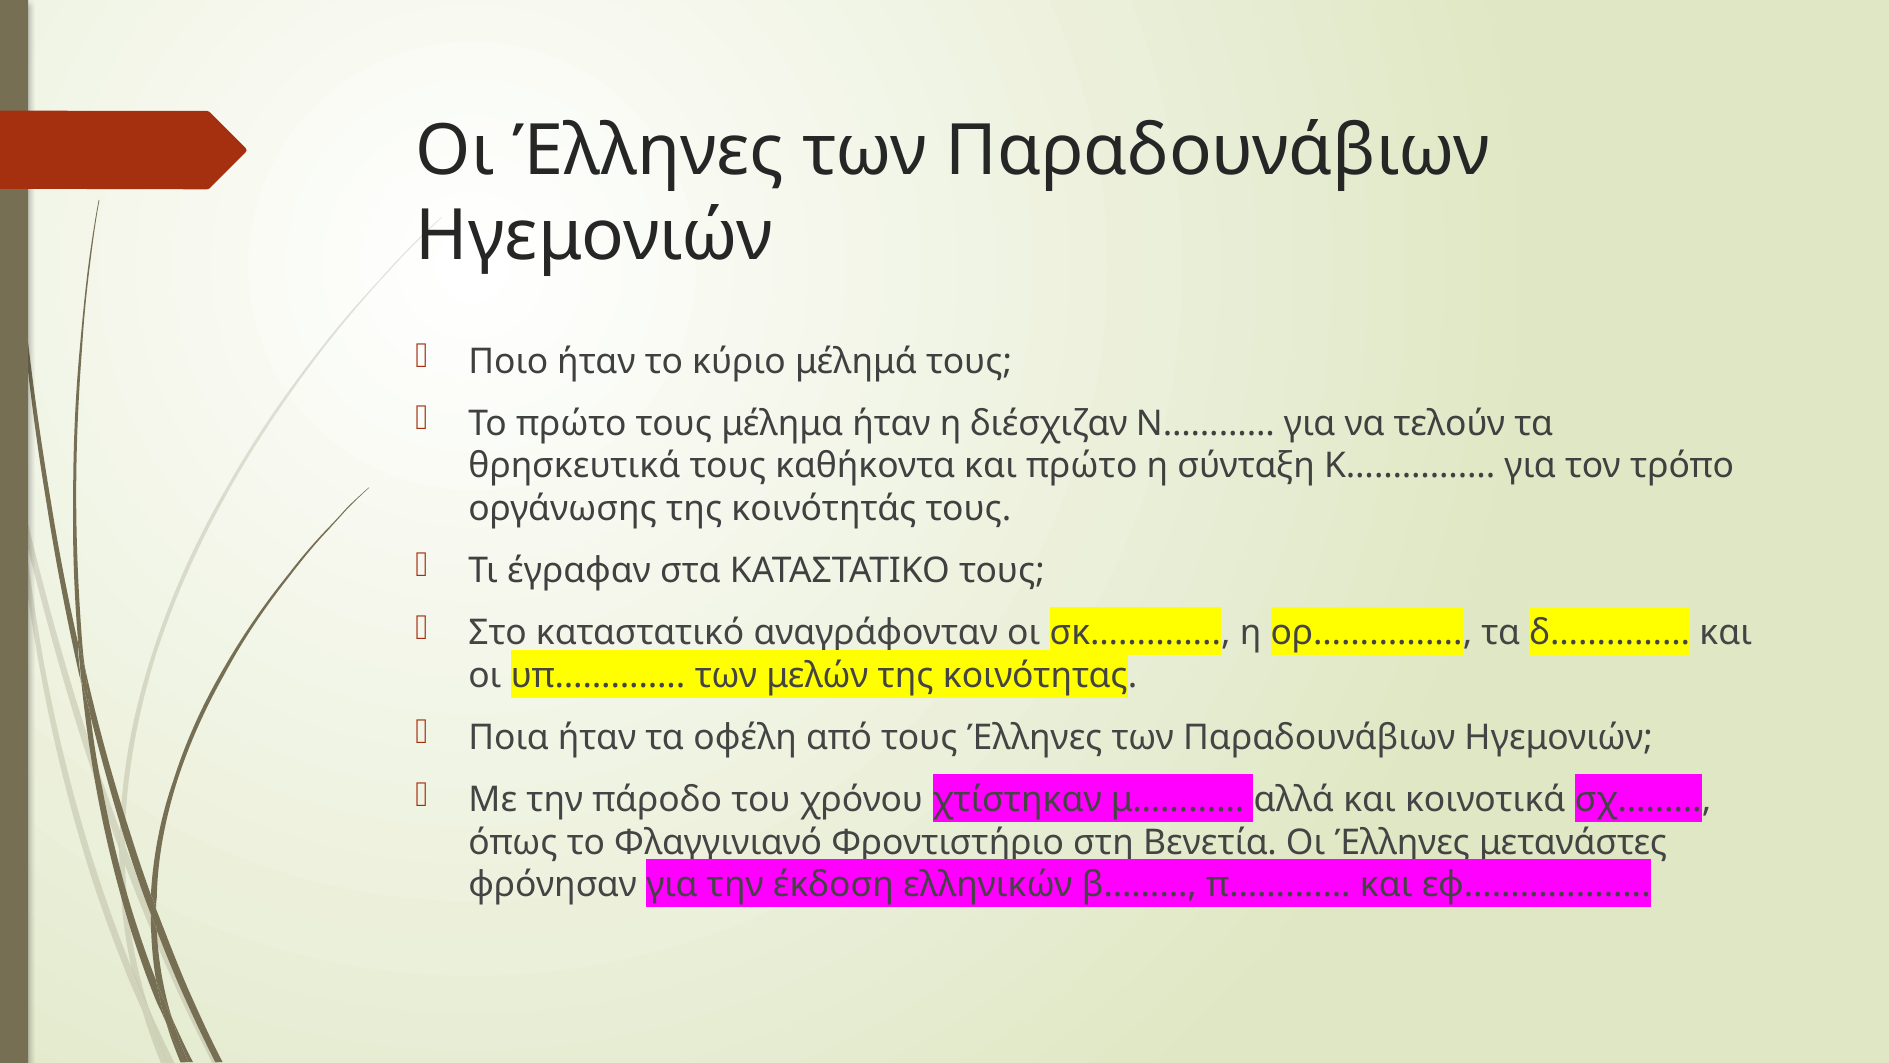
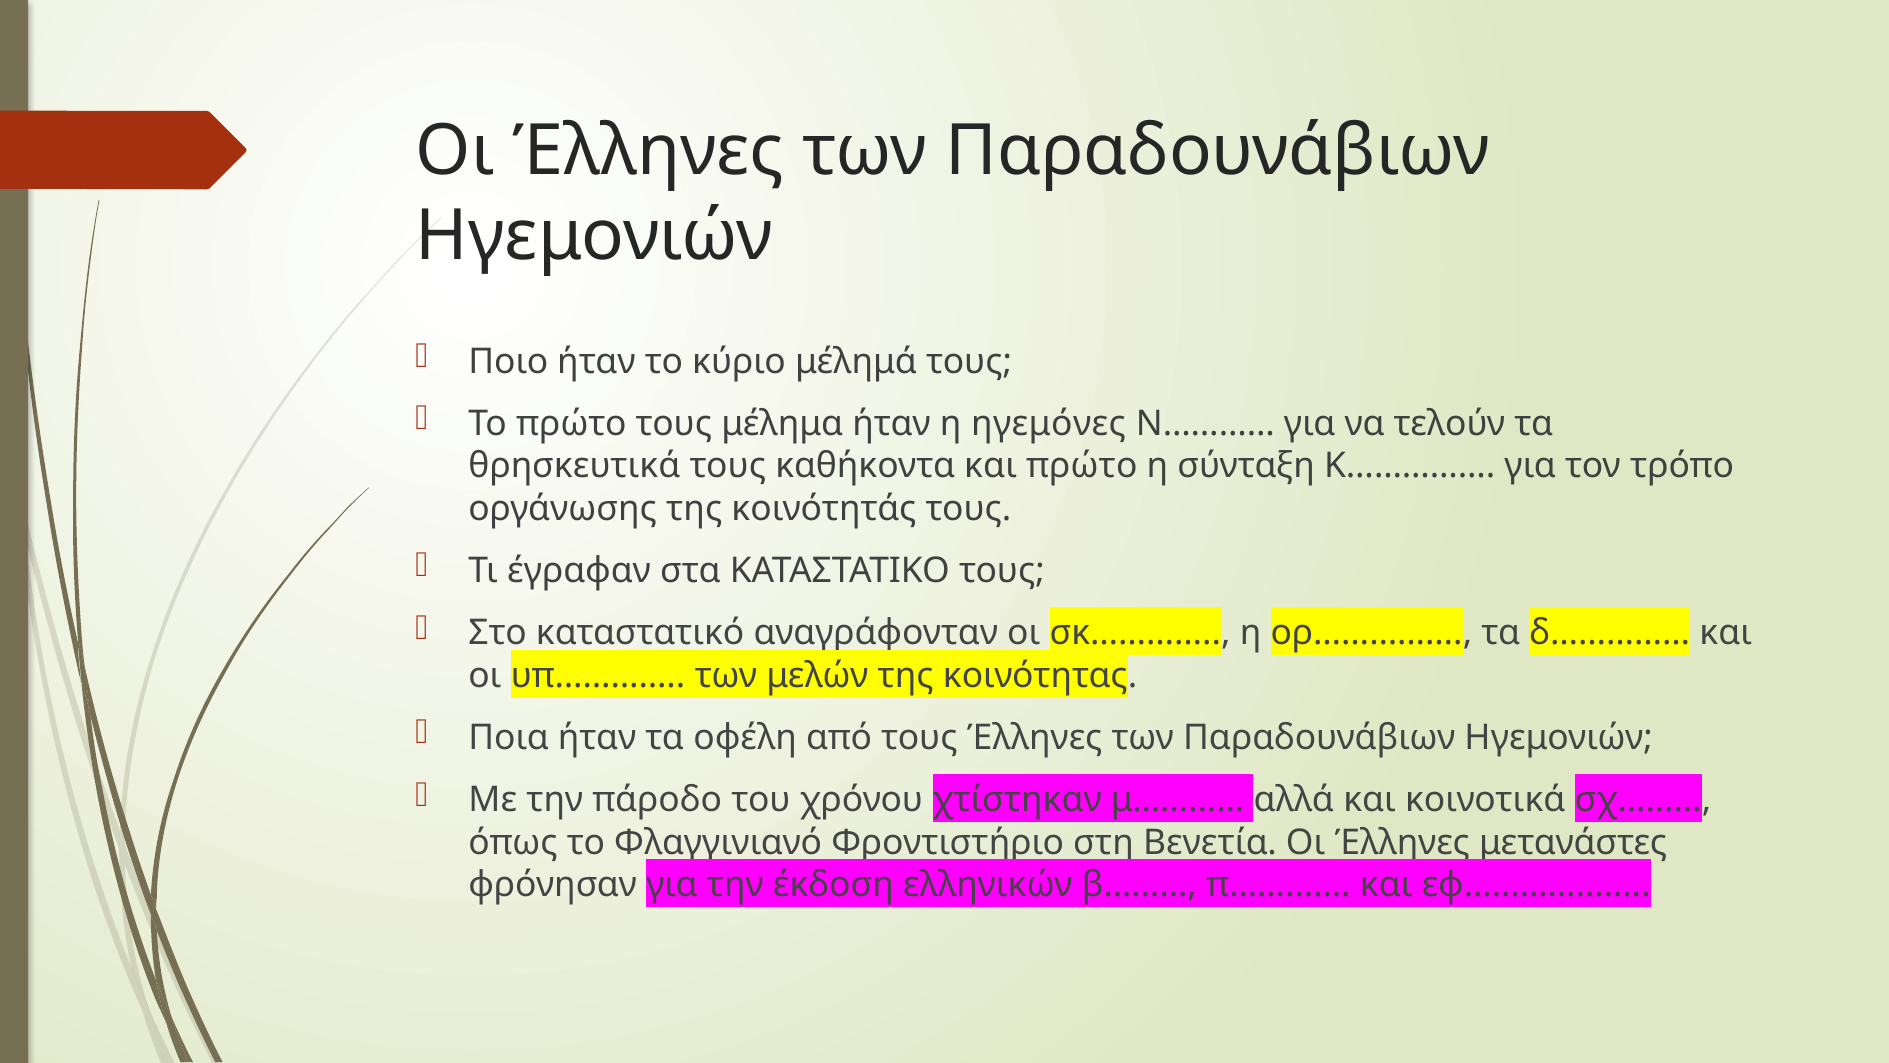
διέσχιζαν: διέσχιζαν -> ηγεμόνες
